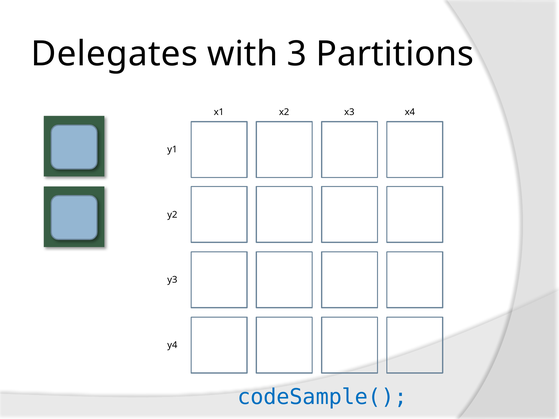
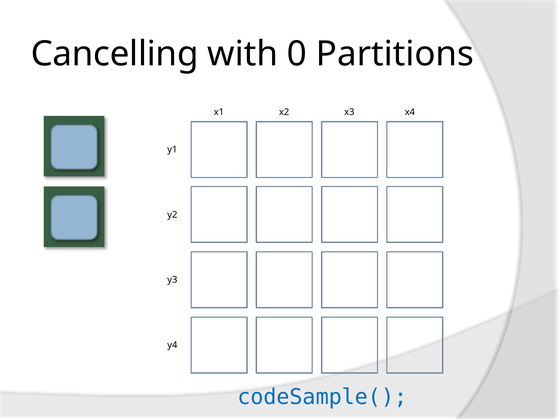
Delegates: Delegates -> Cancelling
3: 3 -> 0
